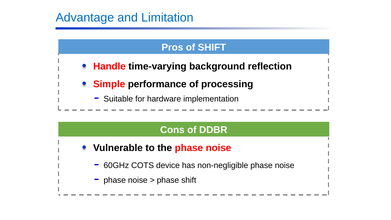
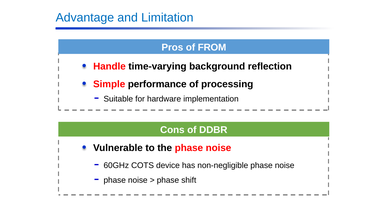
of SHIFT: SHIFT -> FROM
